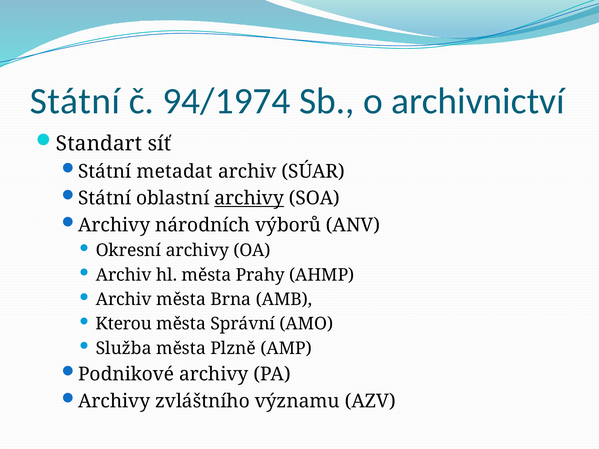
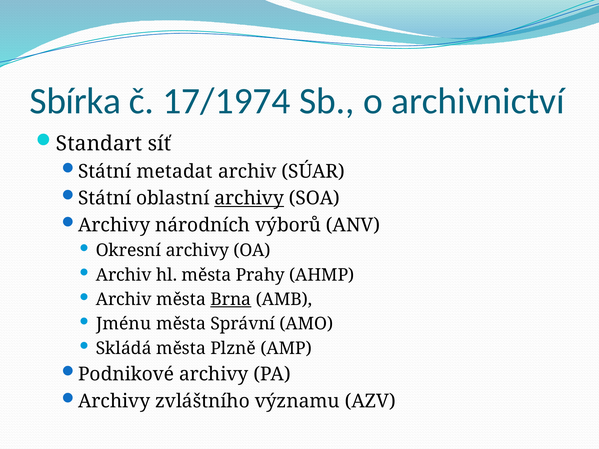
Státní at (75, 101): Státní -> Sbírka
94/1974: 94/1974 -> 17/1974
Brna underline: none -> present
Kterou: Kterou -> Jménu
Služba: Služba -> Skládá
